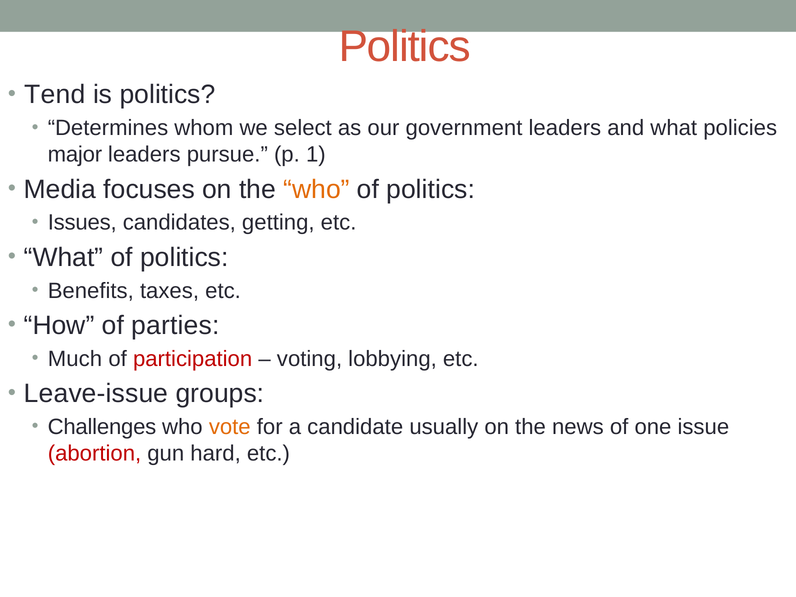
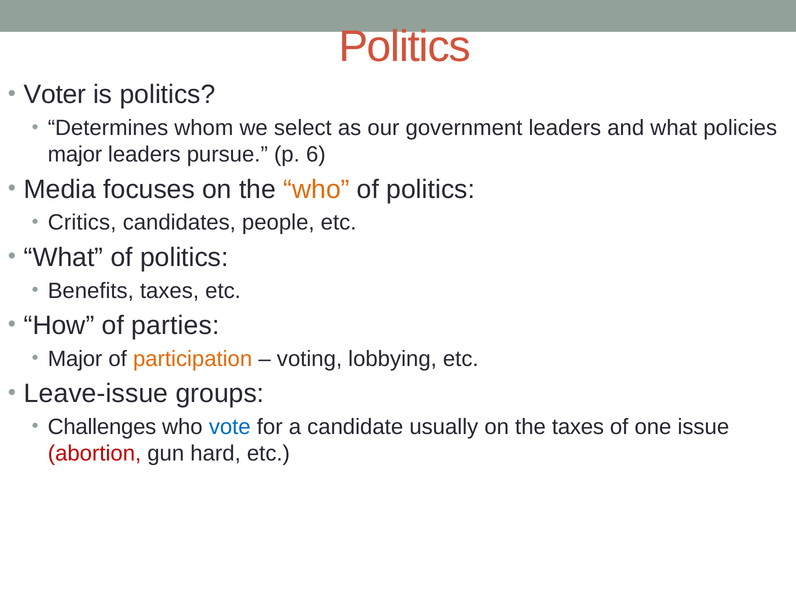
Tend: Tend -> Voter
1: 1 -> 6
Issues: Issues -> Critics
getting: getting -> people
Much at (75, 359): Much -> Major
participation colour: red -> orange
vote colour: orange -> blue
the news: news -> taxes
